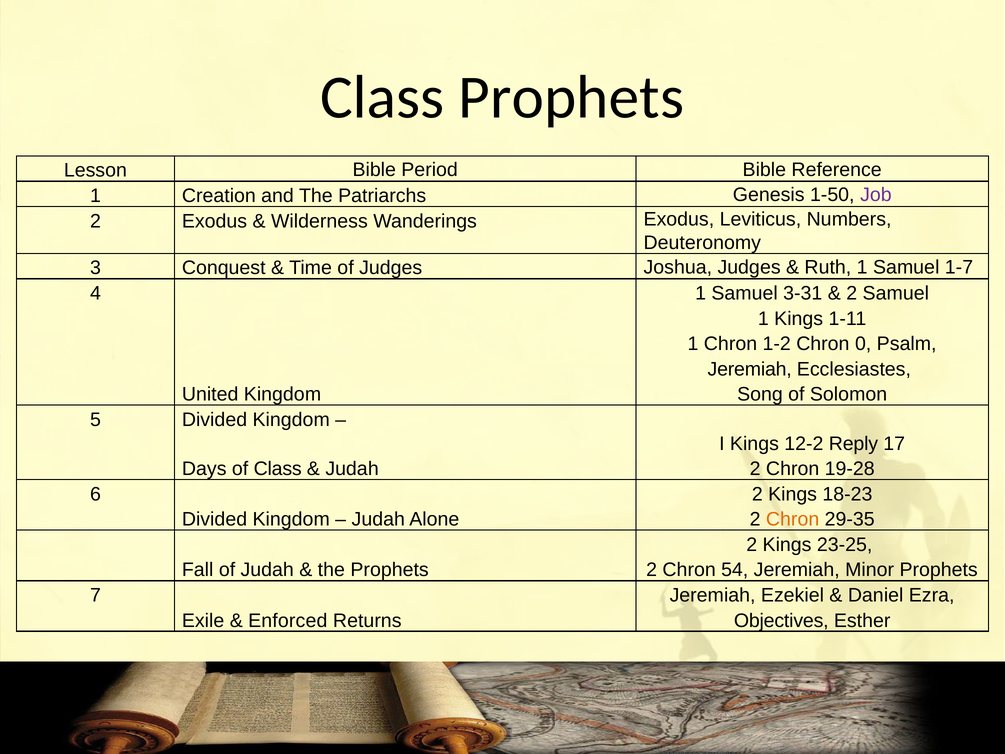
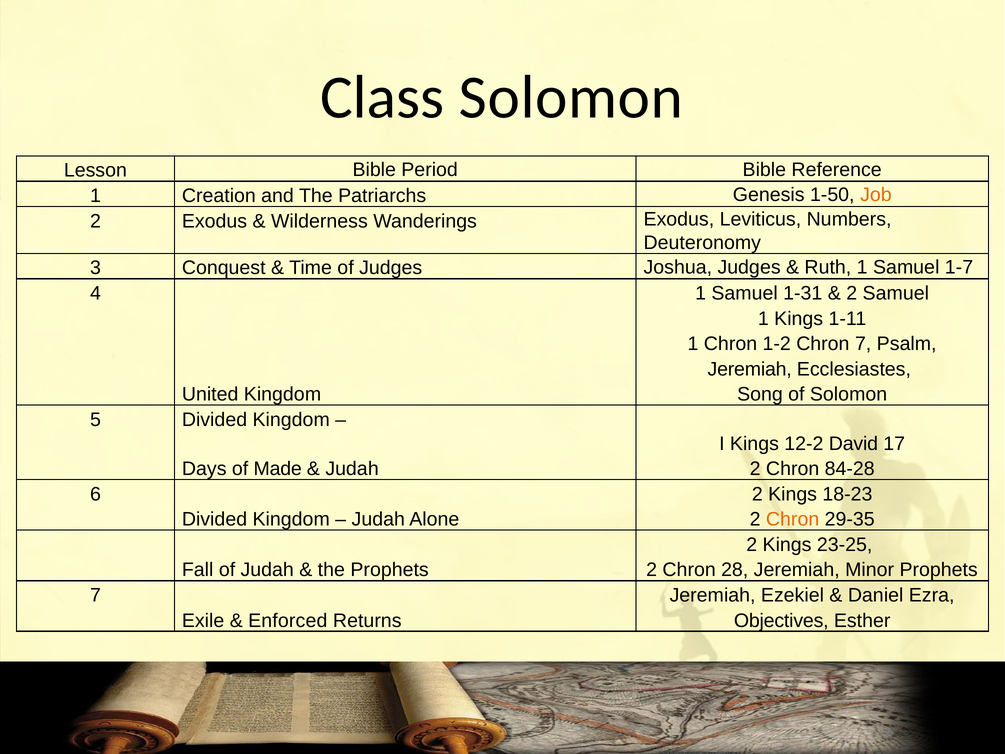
Class Prophets: Prophets -> Solomon
Job colour: purple -> orange
3-31: 3-31 -> 1-31
Chron 0: 0 -> 7
Reply: Reply -> David
of Class: Class -> Made
19-28: 19-28 -> 84-28
54: 54 -> 28
